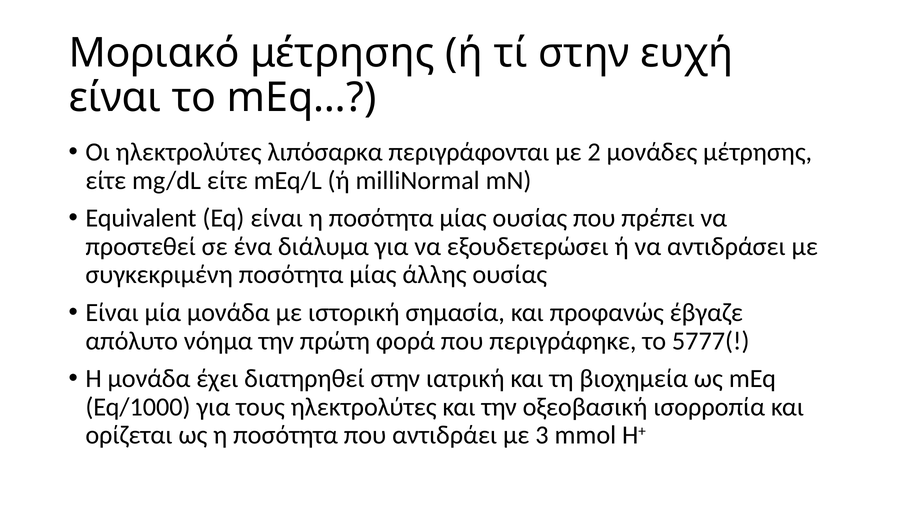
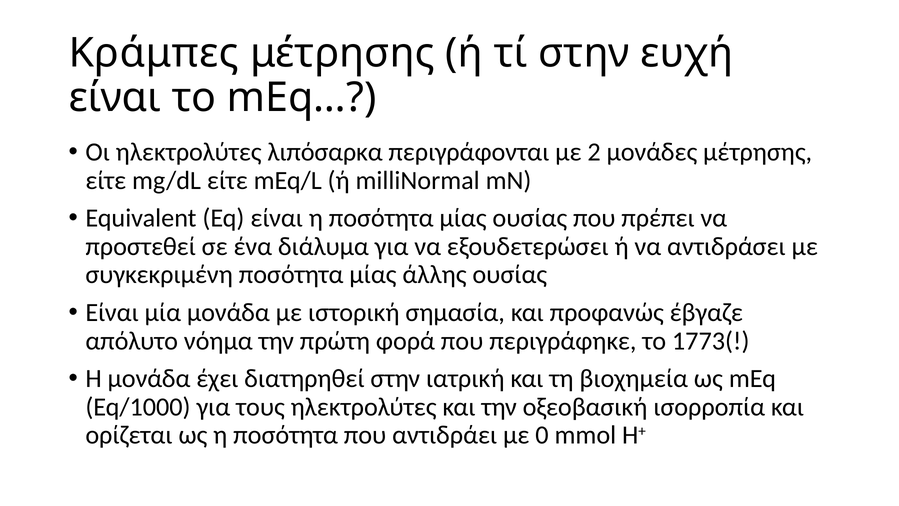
Μοριακό: Μοριακό -> Κράμπες
5777(: 5777( -> 1773(
3: 3 -> 0
